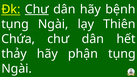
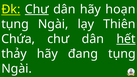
bệnh: bệnh -> hoạn
hết underline: none -> present
phận: phận -> đang
